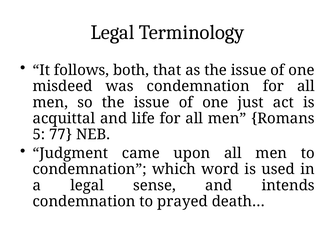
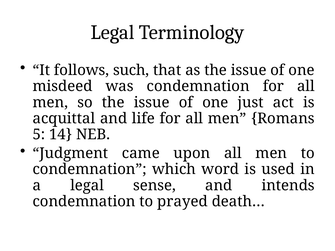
both: both -> such
77: 77 -> 14
